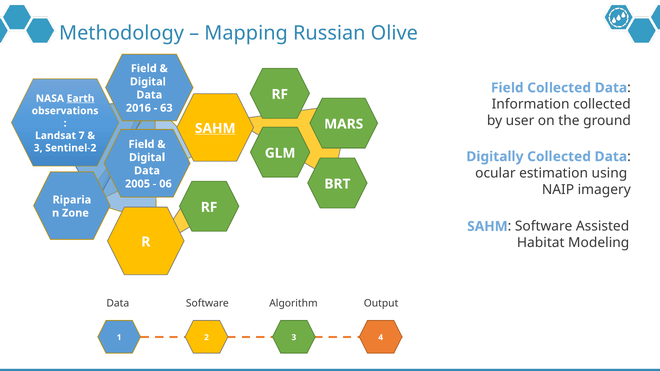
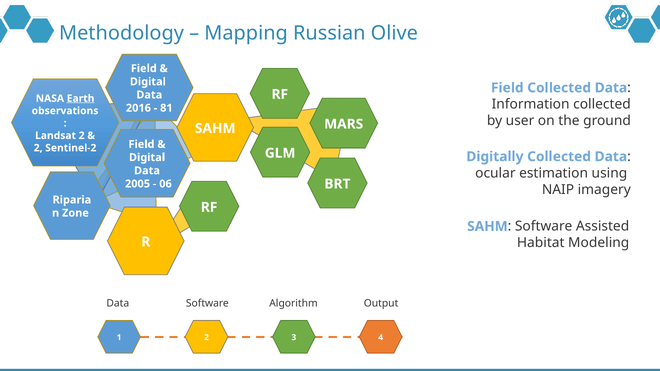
63: 63 -> 81
SAHM at (215, 128) underline: present -> none
Landsat 7: 7 -> 2
3 at (38, 148): 3 -> 2
